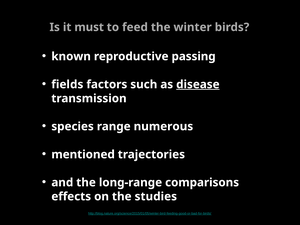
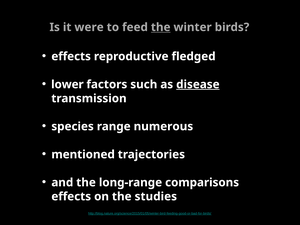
must: must -> were
the at (161, 27) underline: none -> present
known at (71, 56): known -> effects
passing: passing -> fledged
fields: fields -> lower
